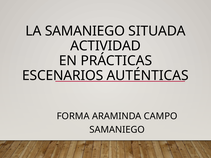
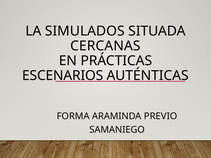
LA SAMANIEGO: SAMANIEGO -> SIMULADOS
ACTIVIDAD: ACTIVIDAD -> CERCANAS
CAMPO: CAMPO -> PREVIO
